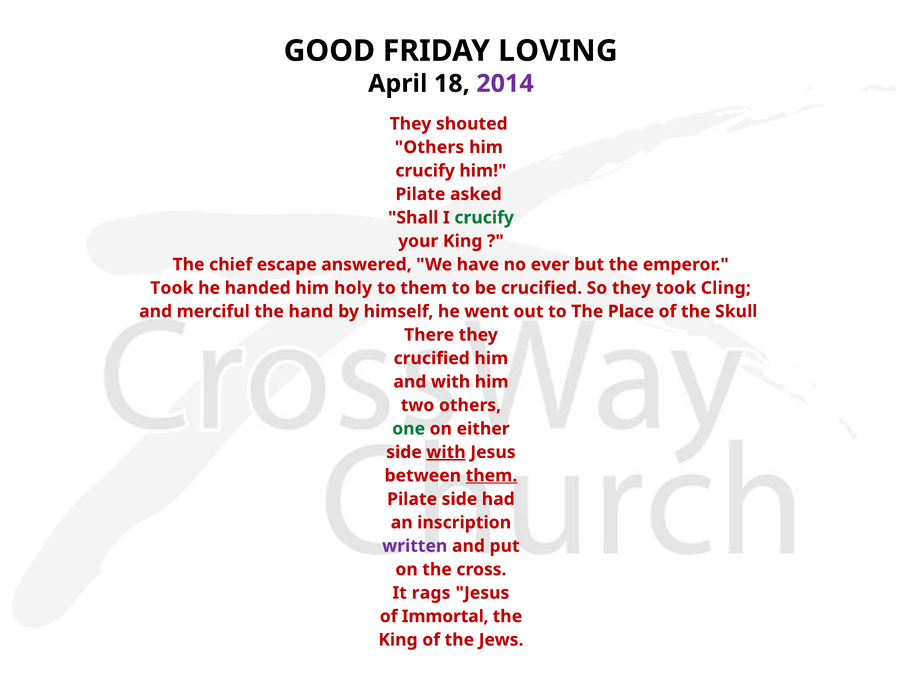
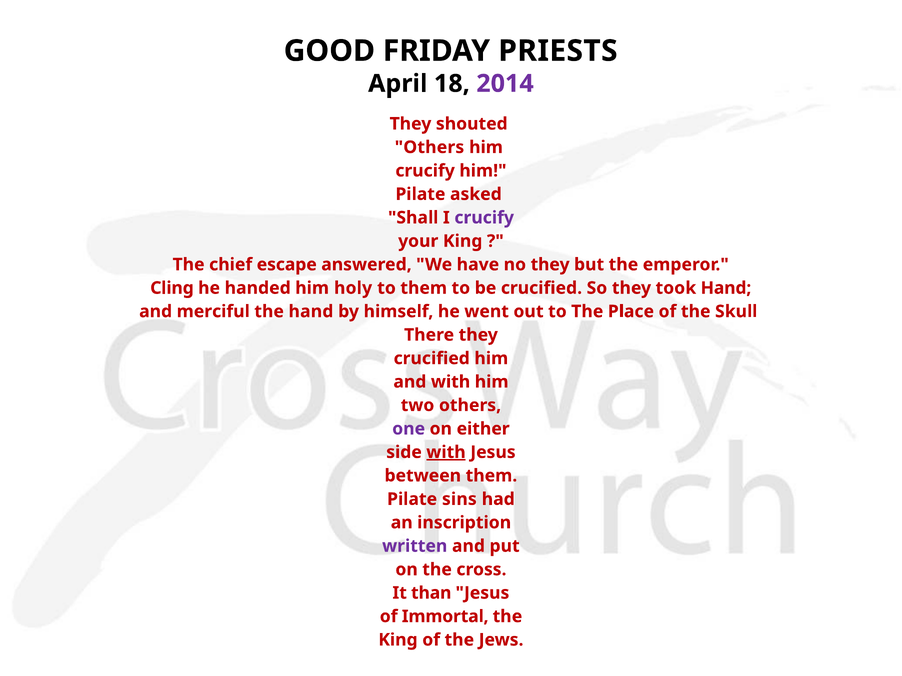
LOVING: LOVING -> PRIESTS
crucify at (484, 218) colour: green -> purple
no ever: ever -> they
Took at (172, 288): Took -> Cling
took Cling: Cling -> Hand
one colour: green -> purple
them at (491, 476) underline: present -> none
Pilate side: side -> sins
rags: rags -> than
